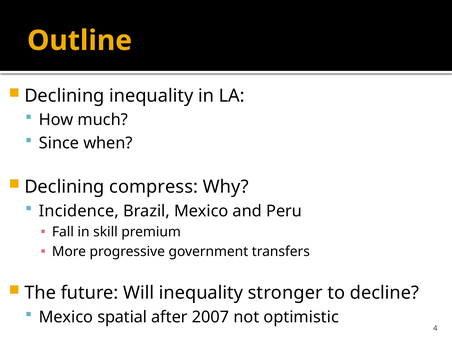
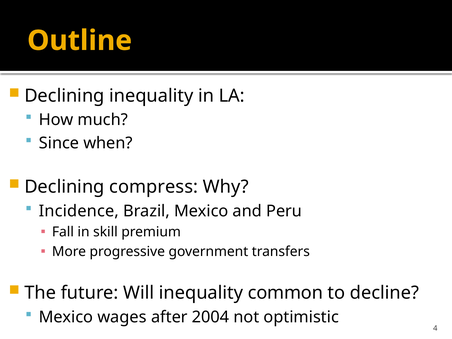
stronger: stronger -> common
spatial: spatial -> wages
2007: 2007 -> 2004
